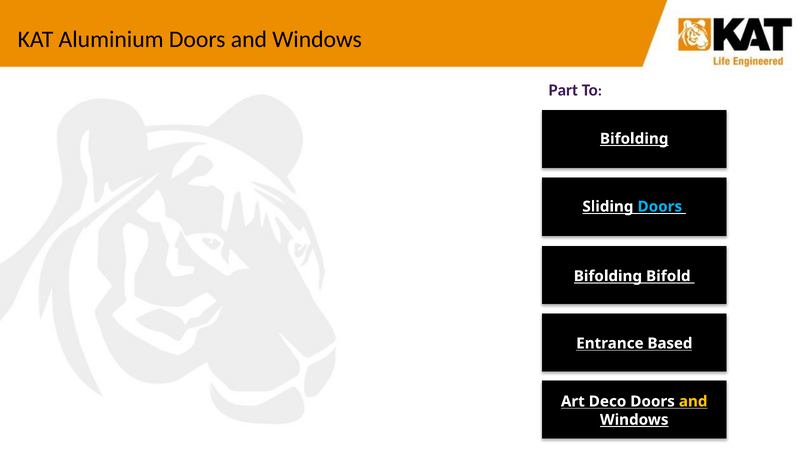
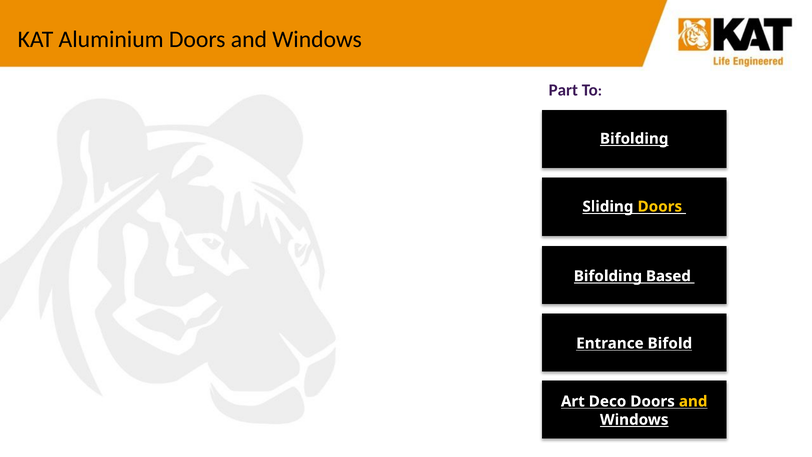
Doors at (660, 206) colour: light blue -> yellow
Bifold: Bifold -> Based
Based: Based -> Bifold
